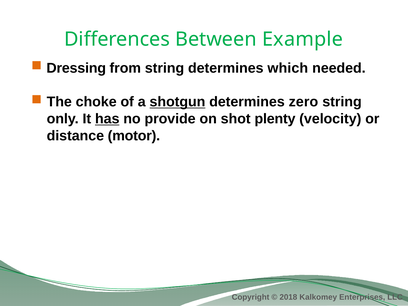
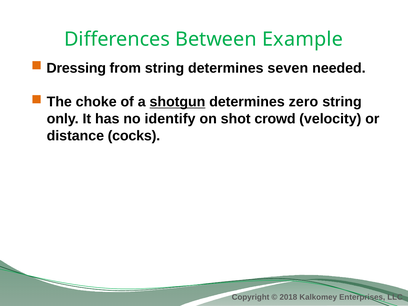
which: which -> seven
has underline: present -> none
provide: provide -> identify
plenty: plenty -> crowd
motor: motor -> cocks
